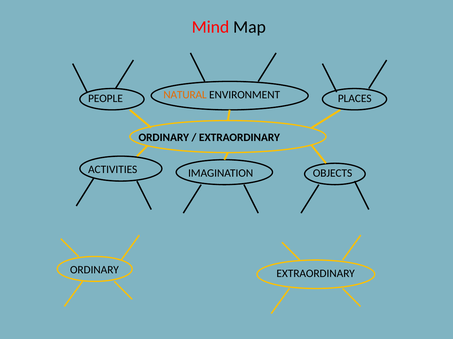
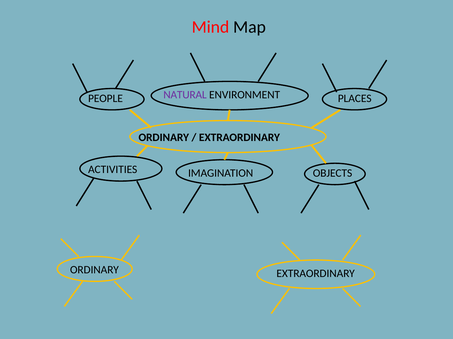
NATURAL colour: orange -> purple
